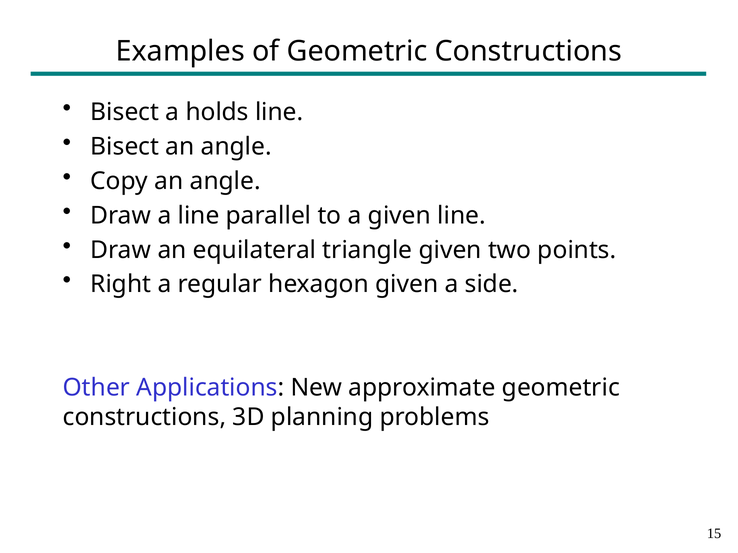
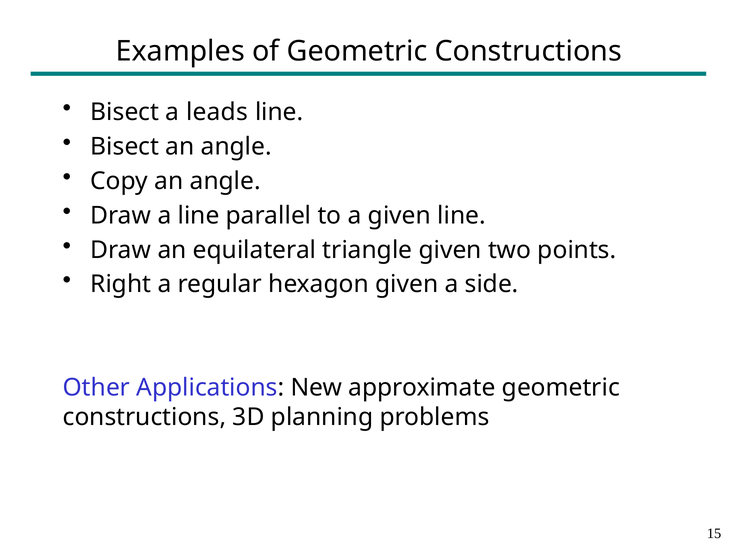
holds: holds -> leads
